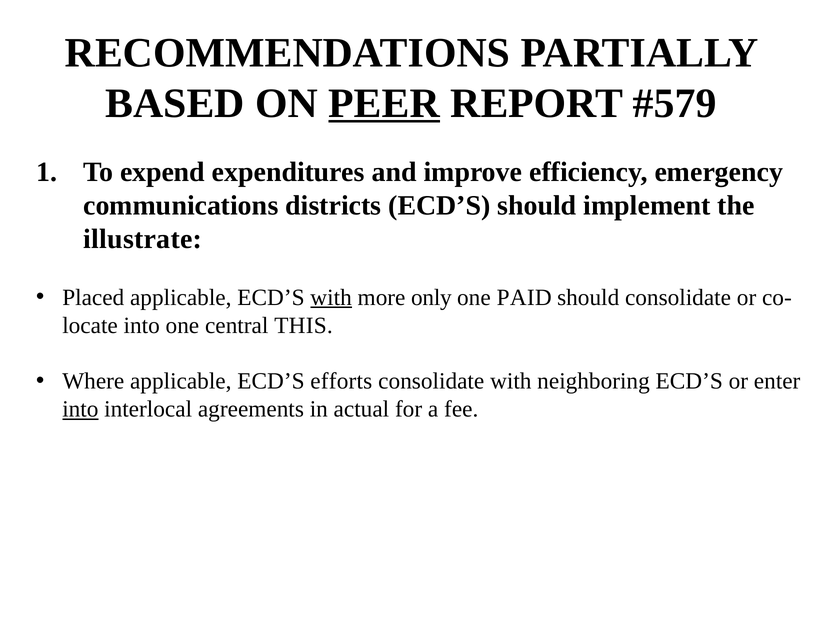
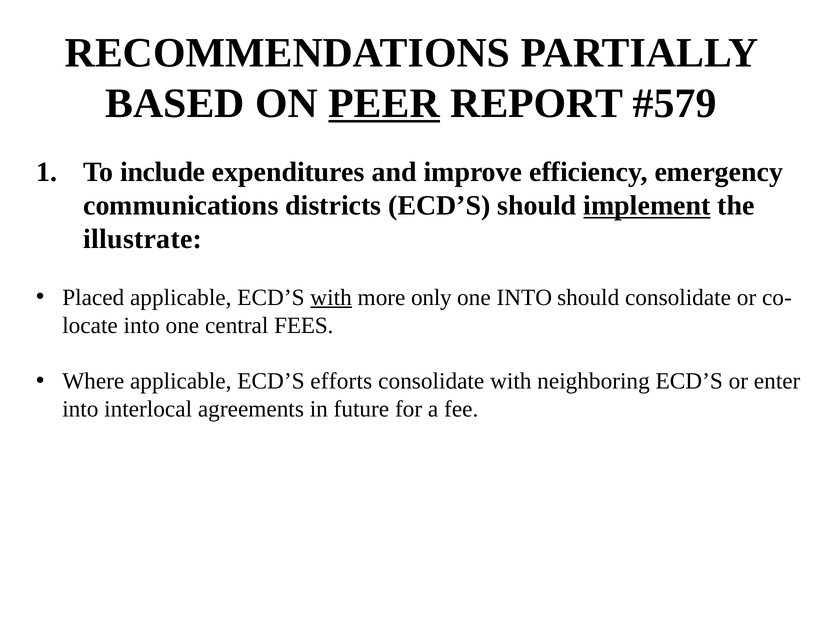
expend: expend -> include
implement underline: none -> present
one PAID: PAID -> INTO
THIS: THIS -> FEES
into at (80, 409) underline: present -> none
actual: actual -> future
